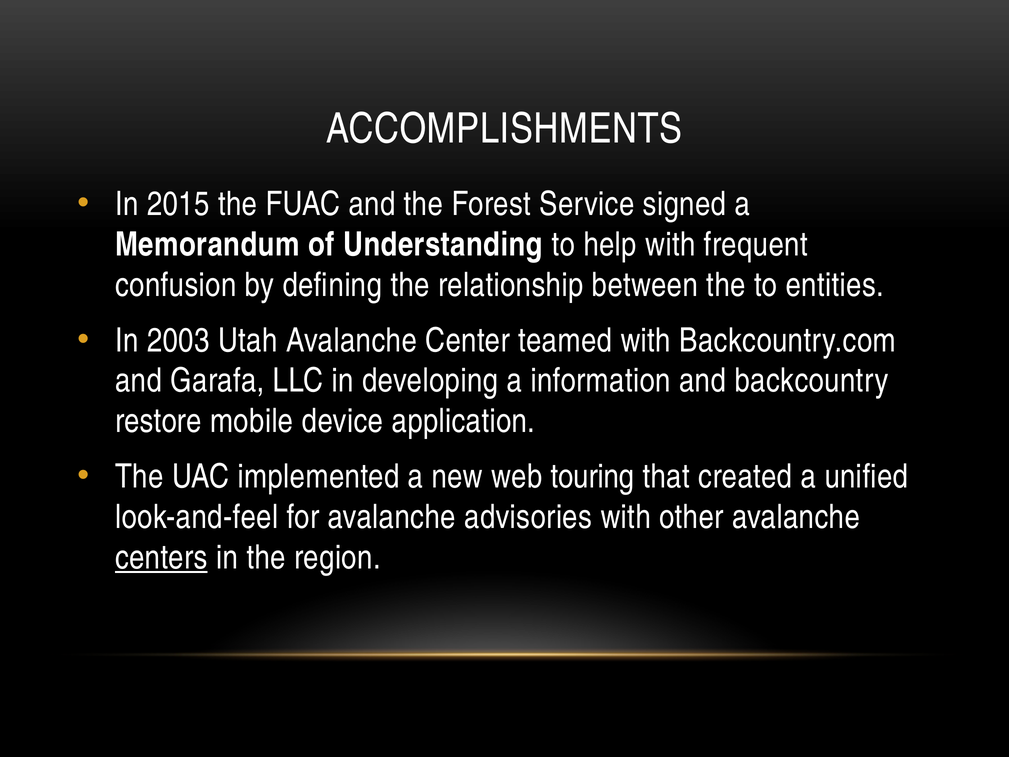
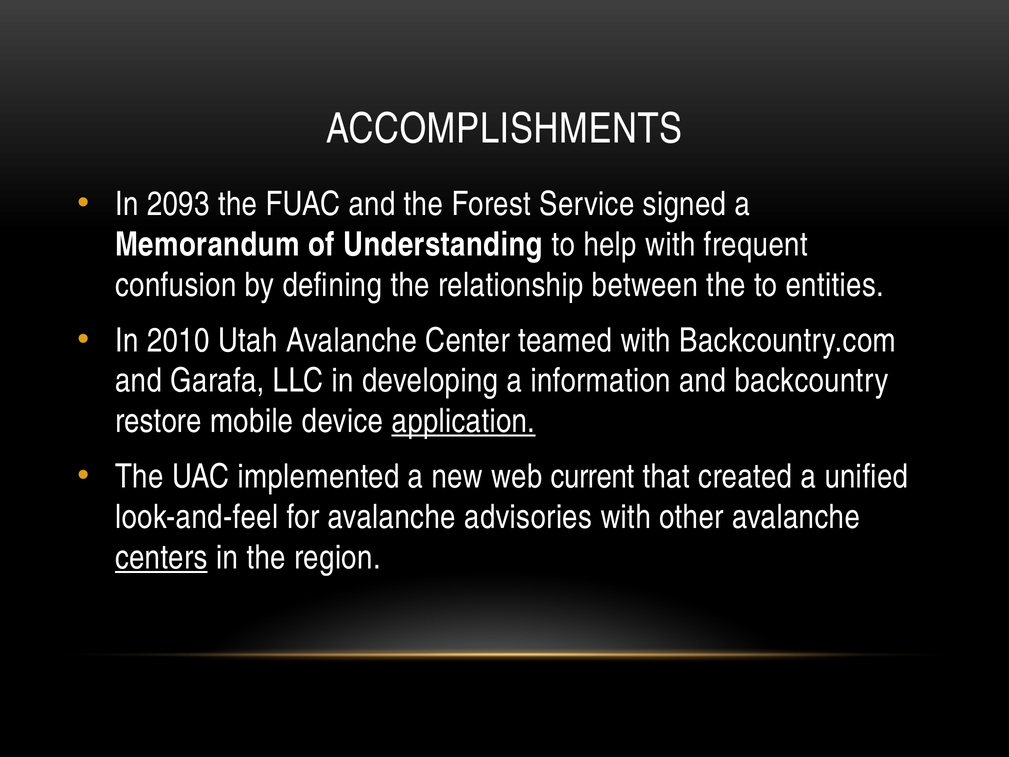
2015: 2015 -> 2093
2003: 2003 -> 2010
application underline: none -> present
touring: touring -> current
